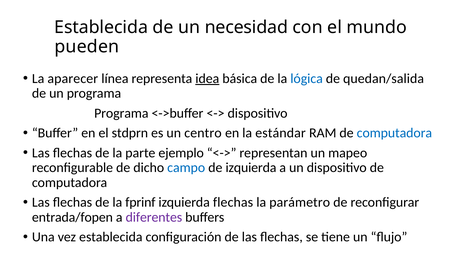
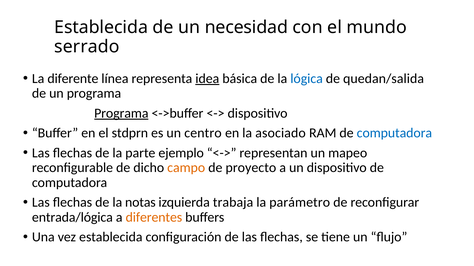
pueden: pueden -> serrado
aparecer: aparecer -> diferente
Programa at (121, 113) underline: none -> present
estándar: estándar -> asociado
campo colour: blue -> orange
de izquierda: izquierda -> proyecto
fprinf: fprinf -> notas
izquierda flechas: flechas -> trabaja
entrada/fopen: entrada/fopen -> entrada/lógica
diferentes colour: purple -> orange
